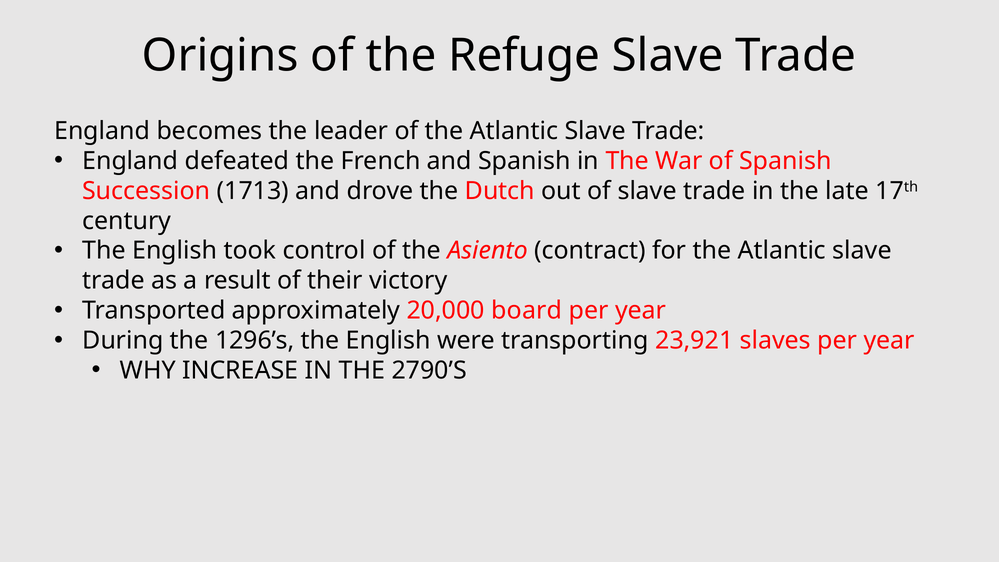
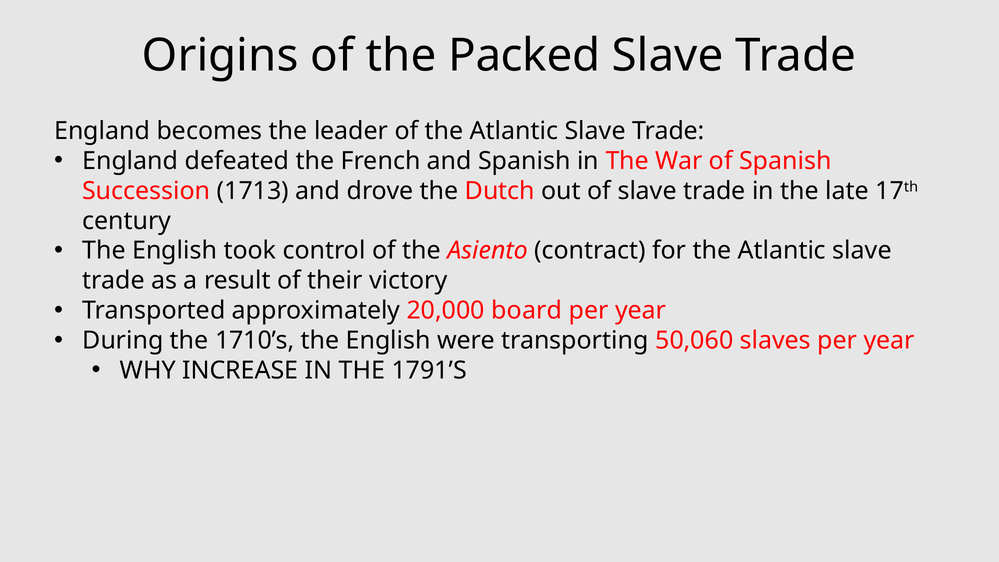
Refuge: Refuge -> Packed
1296’s: 1296’s -> 1710’s
23,921: 23,921 -> 50,060
2790’S: 2790’S -> 1791’S
